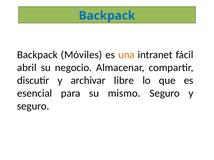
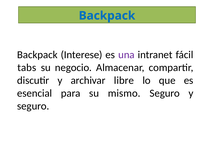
Móviles: Móviles -> Interese
una colour: orange -> purple
abril: abril -> tabs
